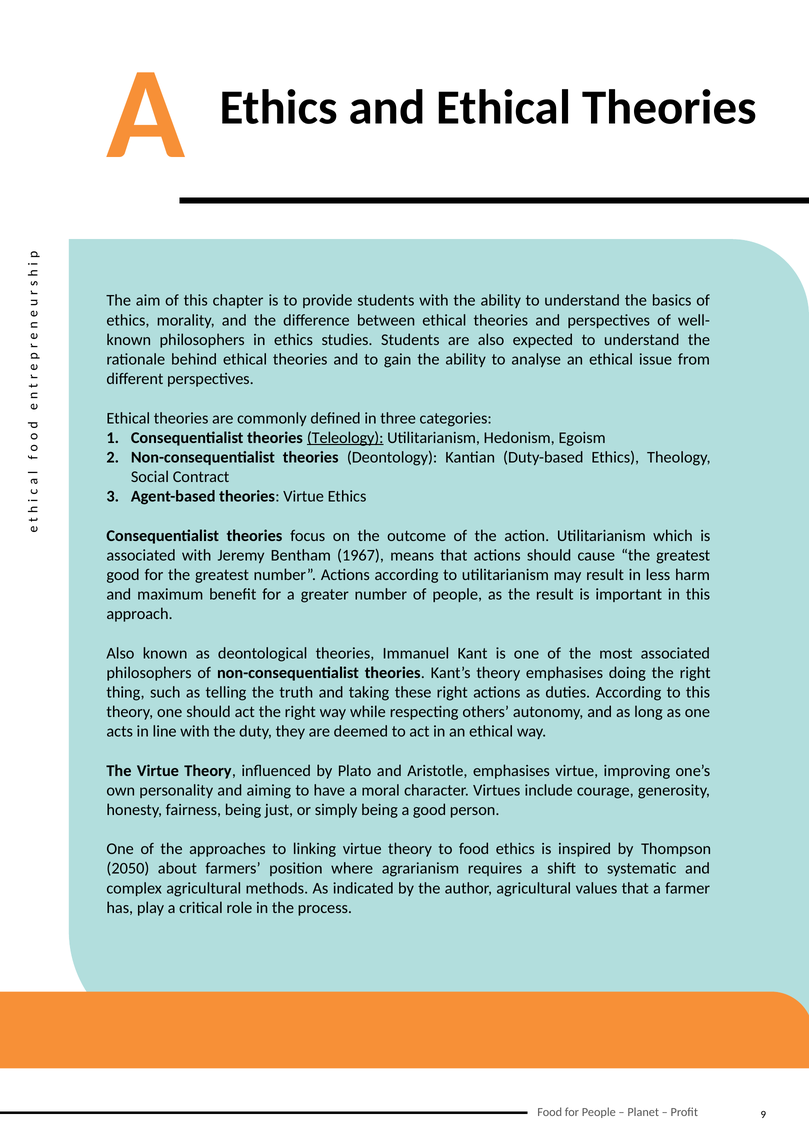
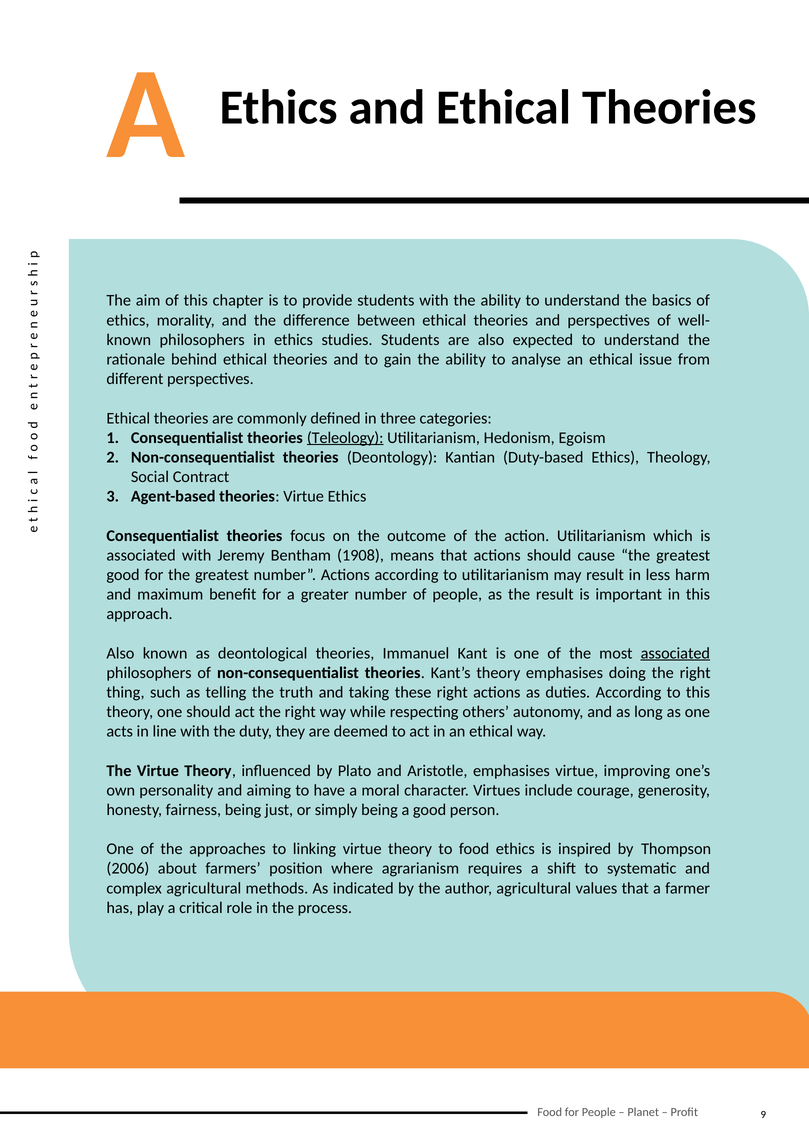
1967: 1967 -> 1908
associated at (675, 653) underline: none -> present
2050: 2050 -> 2006
